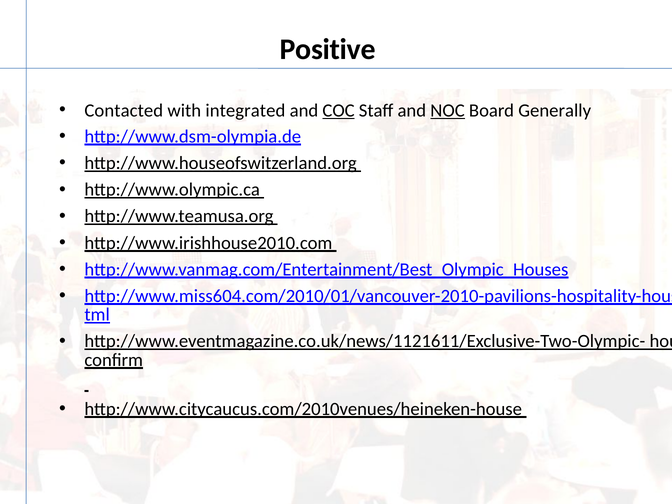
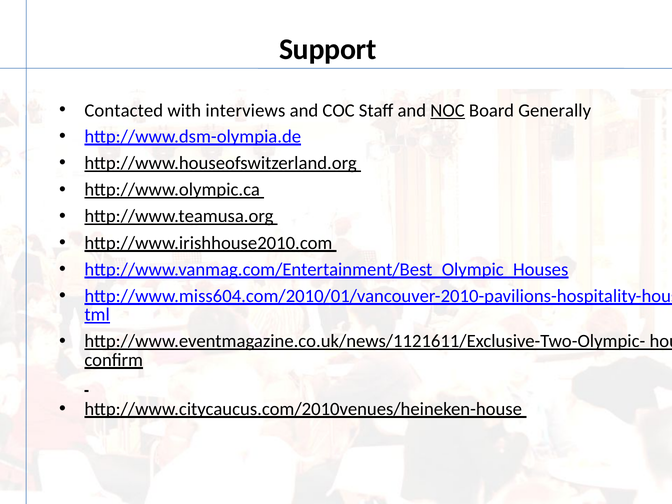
Positive: Positive -> Support
integrated: integrated -> interviews
COC underline: present -> none
